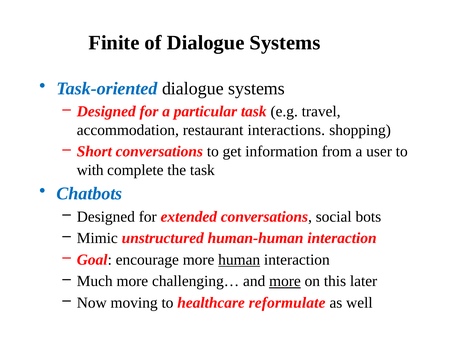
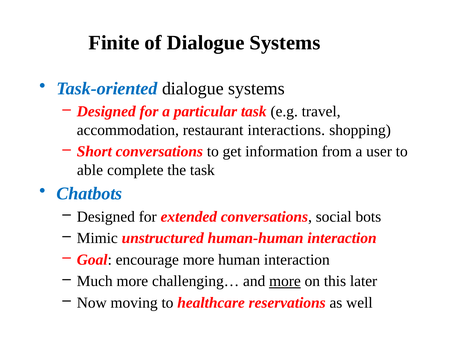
with: with -> able
human underline: present -> none
reformulate: reformulate -> reservations
